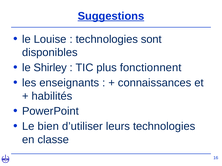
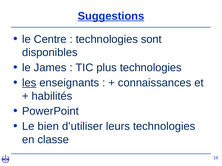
Louise: Louise -> Centre
Shirley: Shirley -> James
plus fonctionnent: fonctionnent -> technologies
les underline: none -> present
